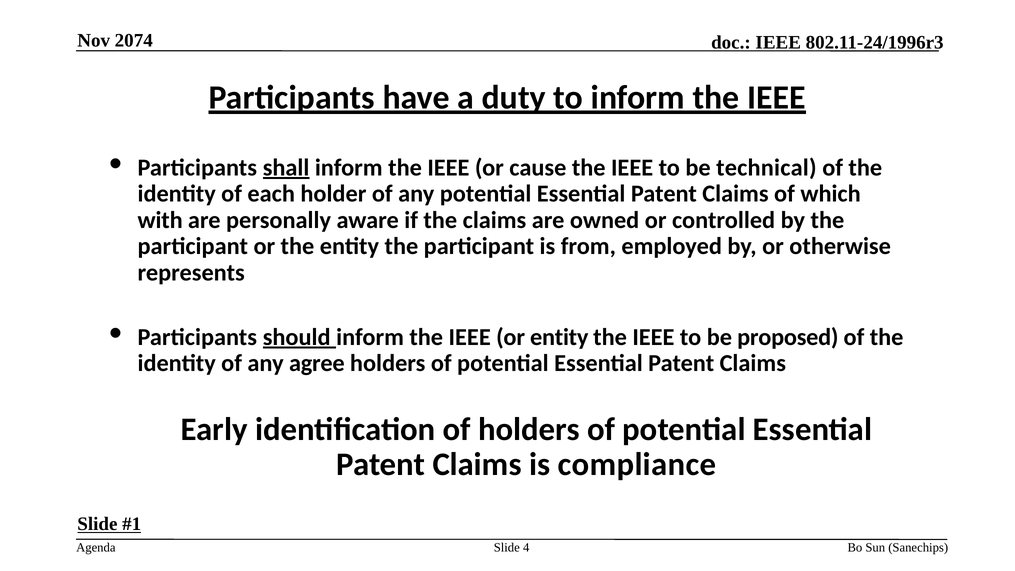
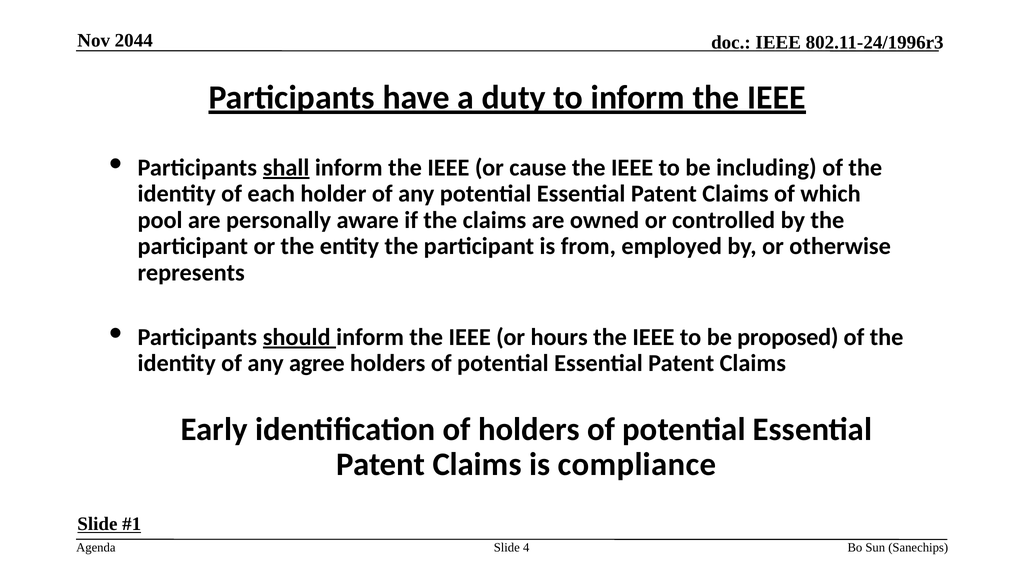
2074: 2074 -> 2044
technical: technical -> including
with: with -> pool
or entity: entity -> hours
